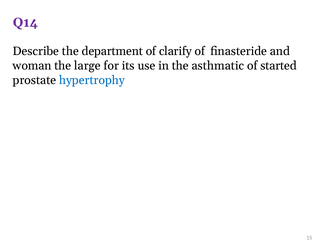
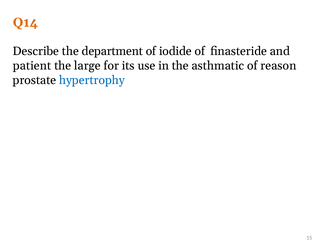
Q14 colour: purple -> orange
clarify: clarify -> iodide
woman: woman -> patient
started: started -> reason
